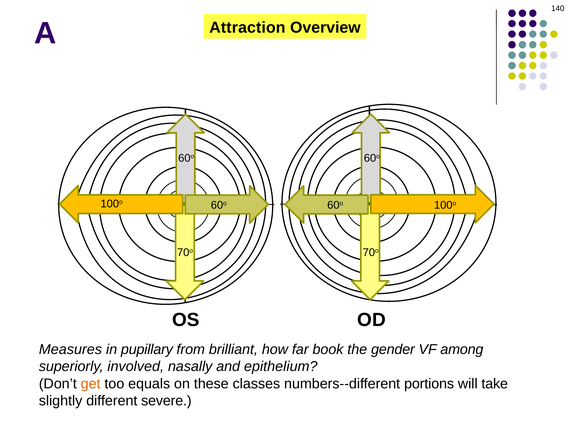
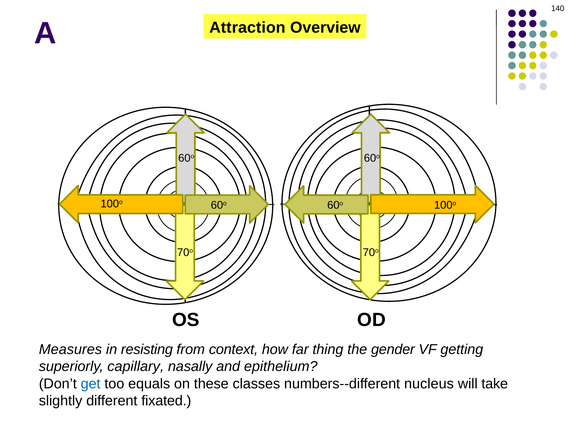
pupillary: pupillary -> resisting
brilliant: brilliant -> context
book: book -> thing
among: among -> getting
involved: involved -> capillary
get colour: orange -> blue
portions: portions -> nucleus
severe: severe -> fixated
